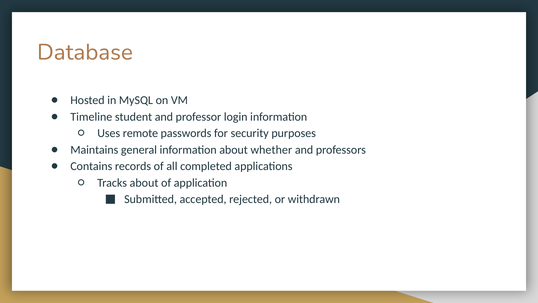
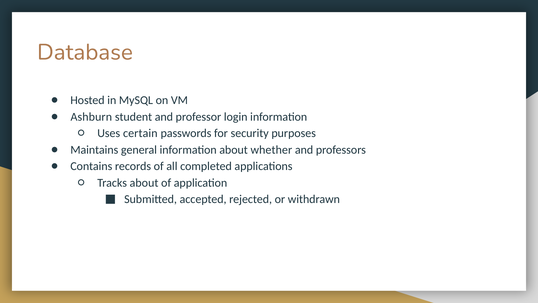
Timeline: Timeline -> Ashburn
remote: remote -> certain
